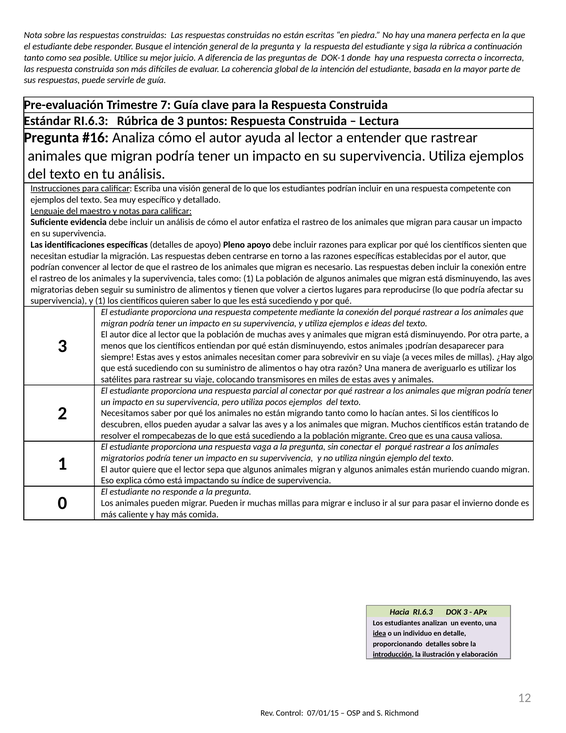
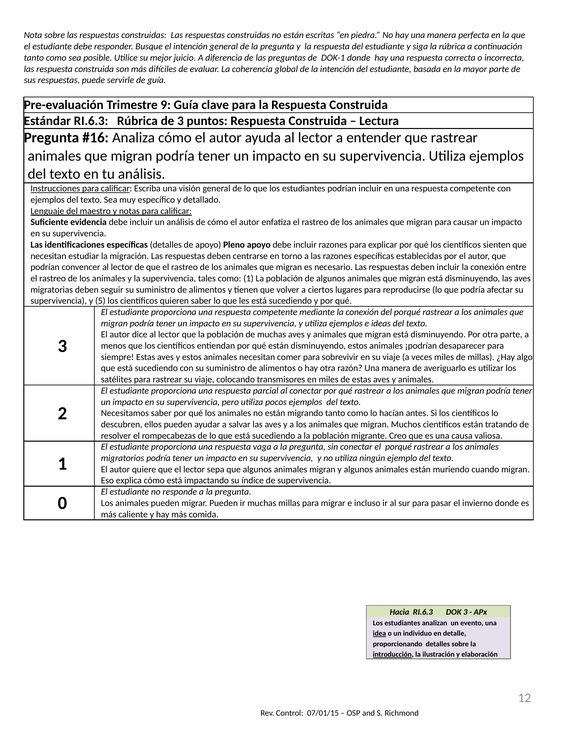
7: 7 -> 9
y 1: 1 -> 5
